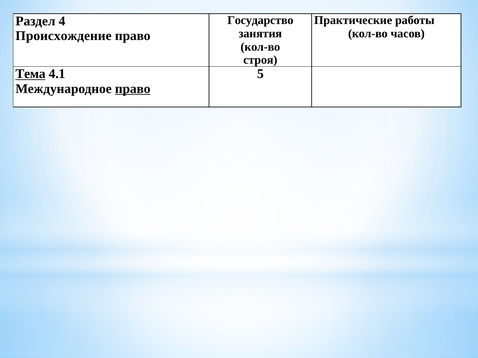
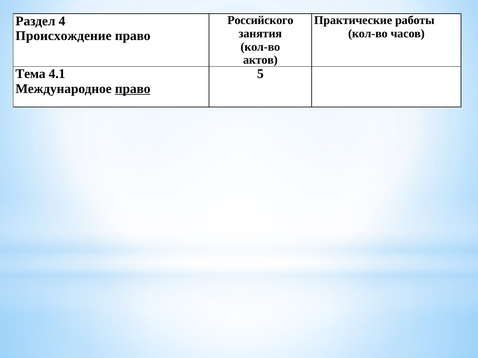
Государство: Государство -> Российского
строя: строя -> актов
Тема underline: present -> none
